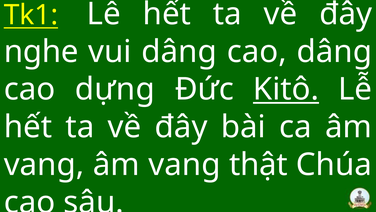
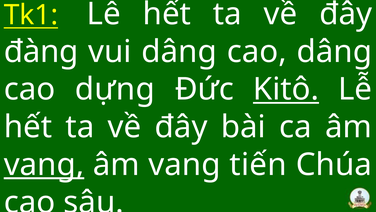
nghe: nghe -> đàng
vang at (44, 164) underline: none -> present
thật: thật -> tiến
